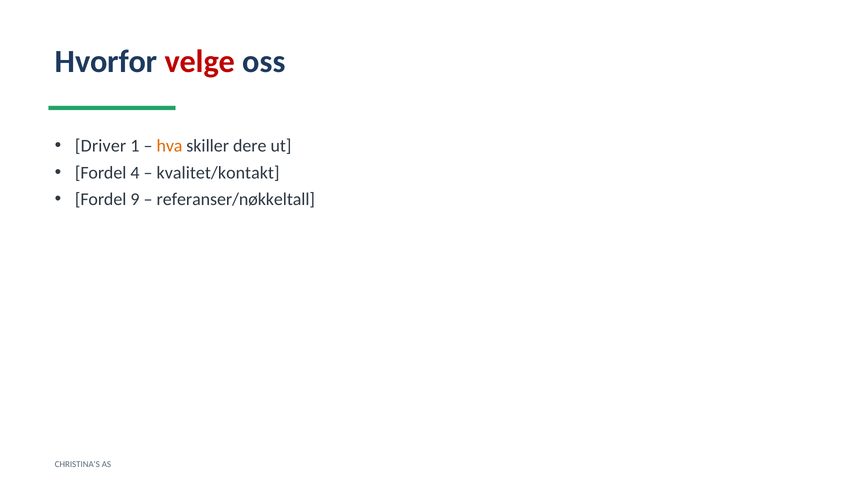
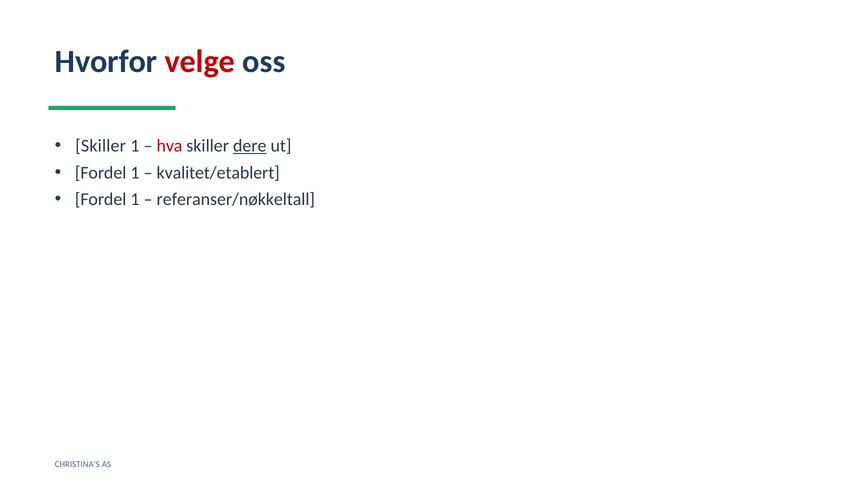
Driver at (101, 146): Driver -> Skiller
hva colour: orange -> red
dere underline: none -> present
4 at (135, 173): 4 -> 1
kvalitet/kontakt: kvalitet/kontakt -> kvalitet/etablert
9 at (135, 200): 9 -> 1
